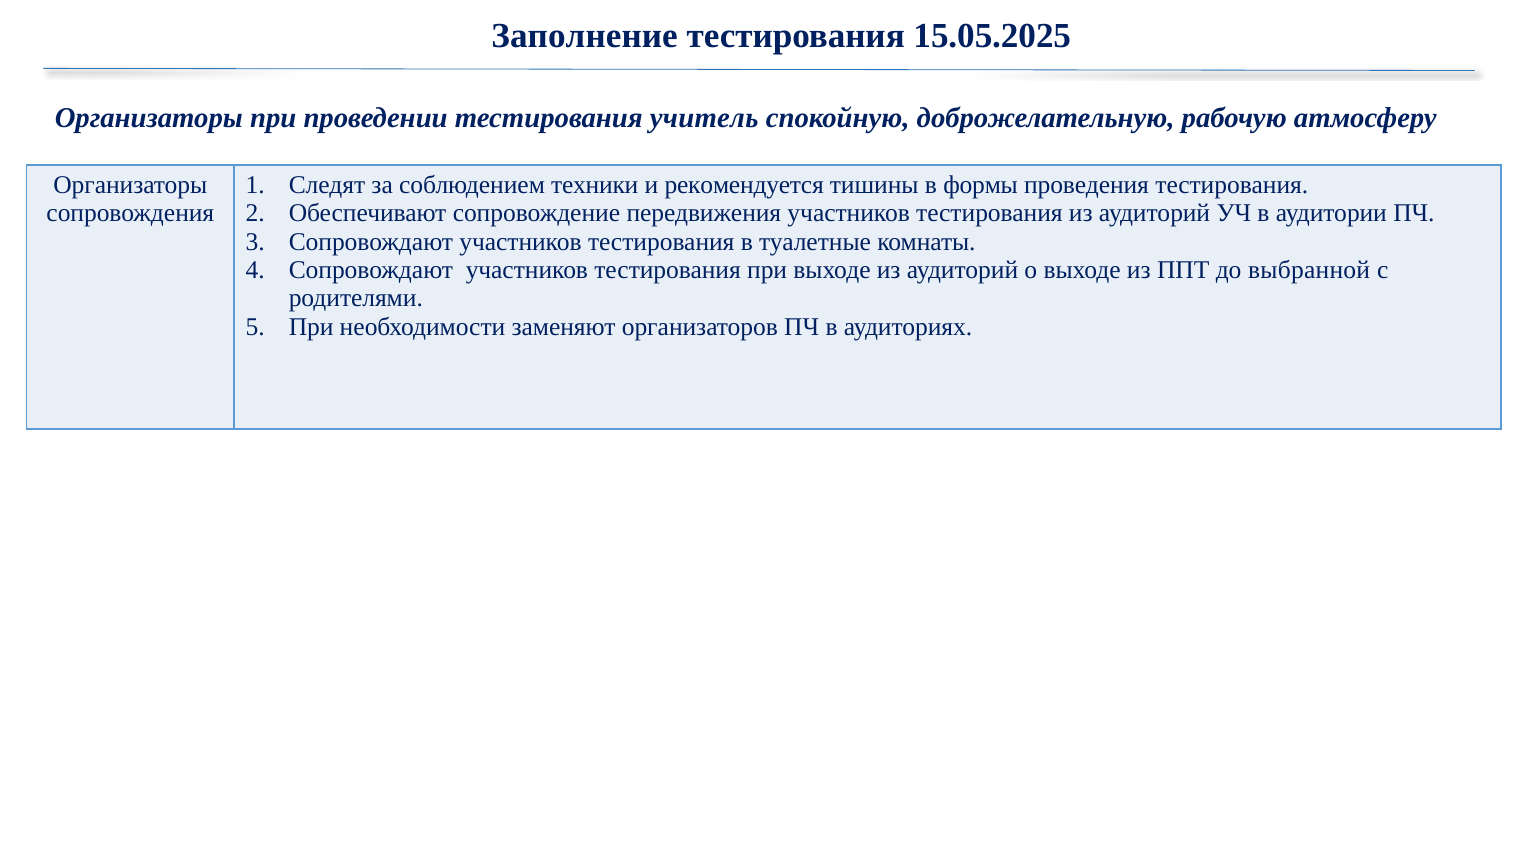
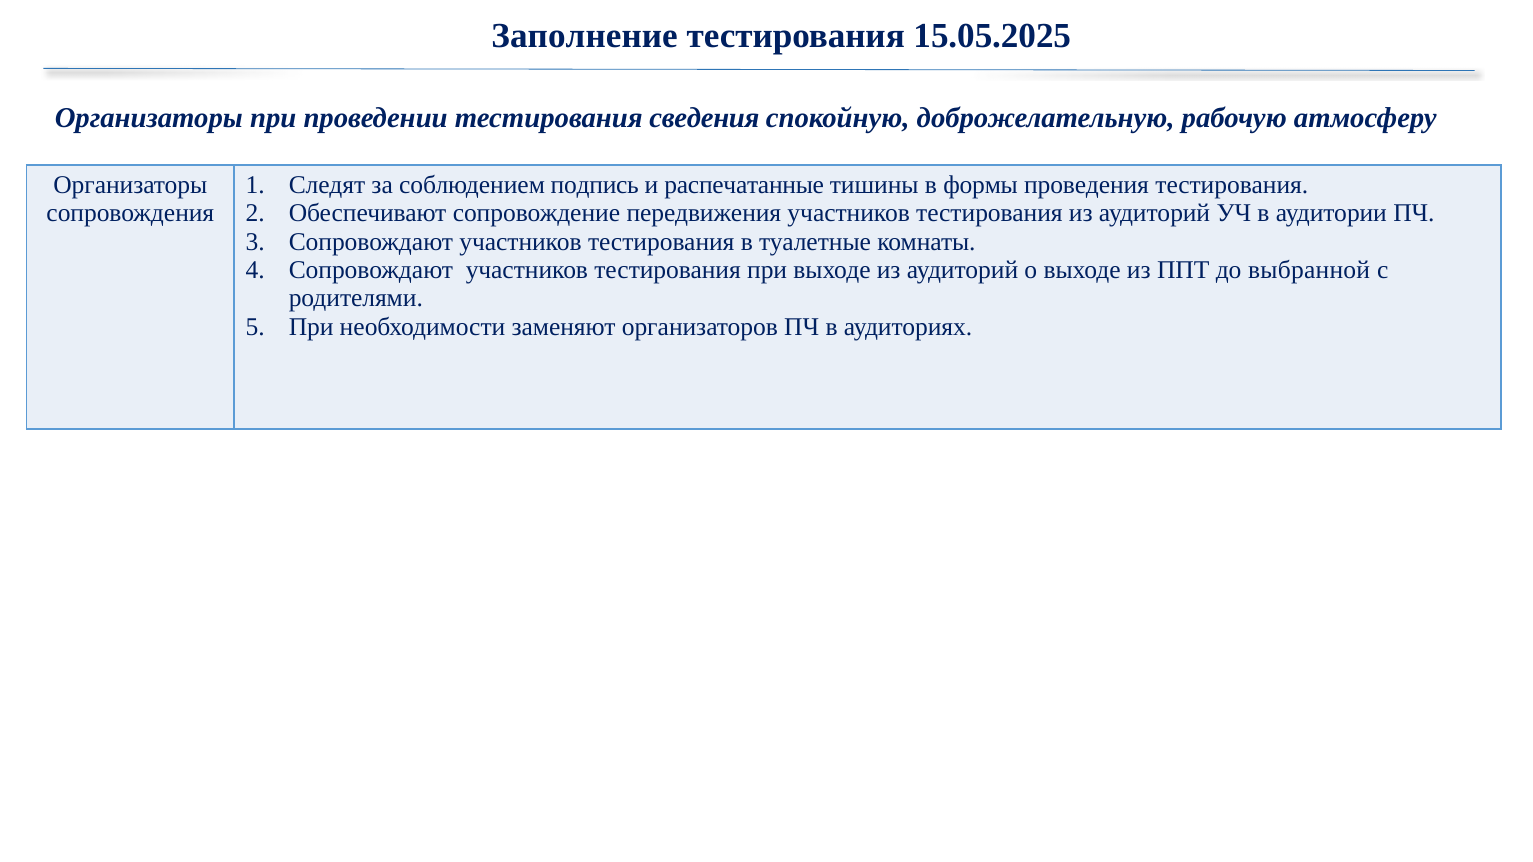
учитель: учитель -> сведения
техники: техники -> подпись
рекомендуется: рекомендуется -> распечатанные
